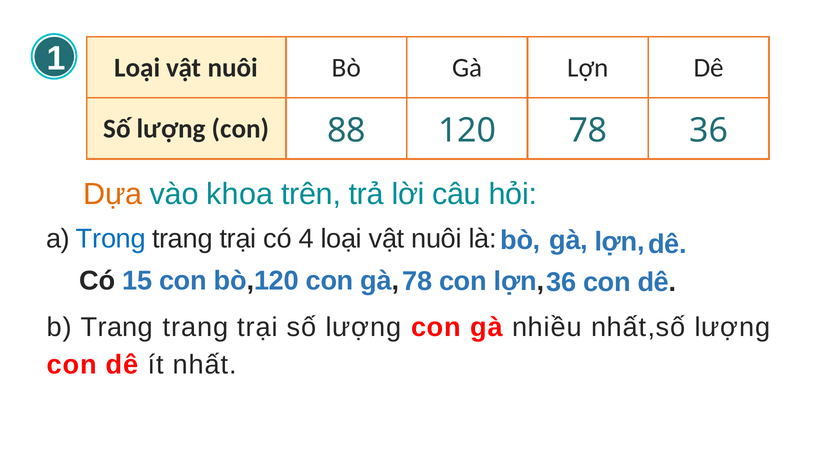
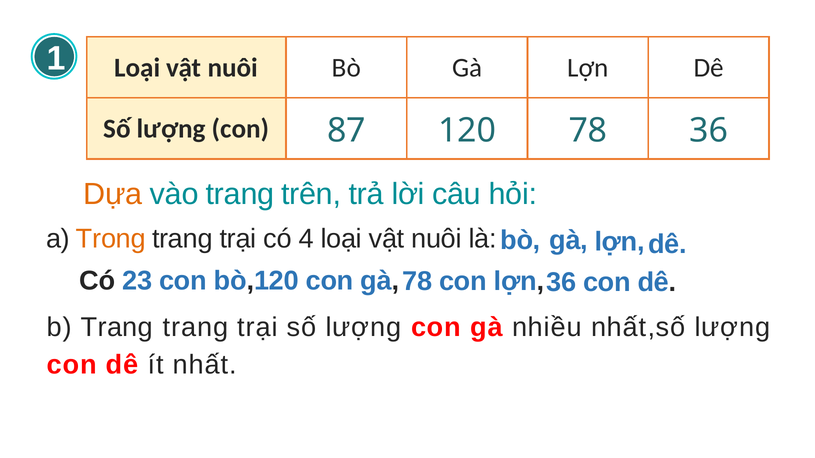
88: 88 -> 87
vào khoa: khoa -> trang
Trong colour: blue -> orange
15: 15 -> 23
